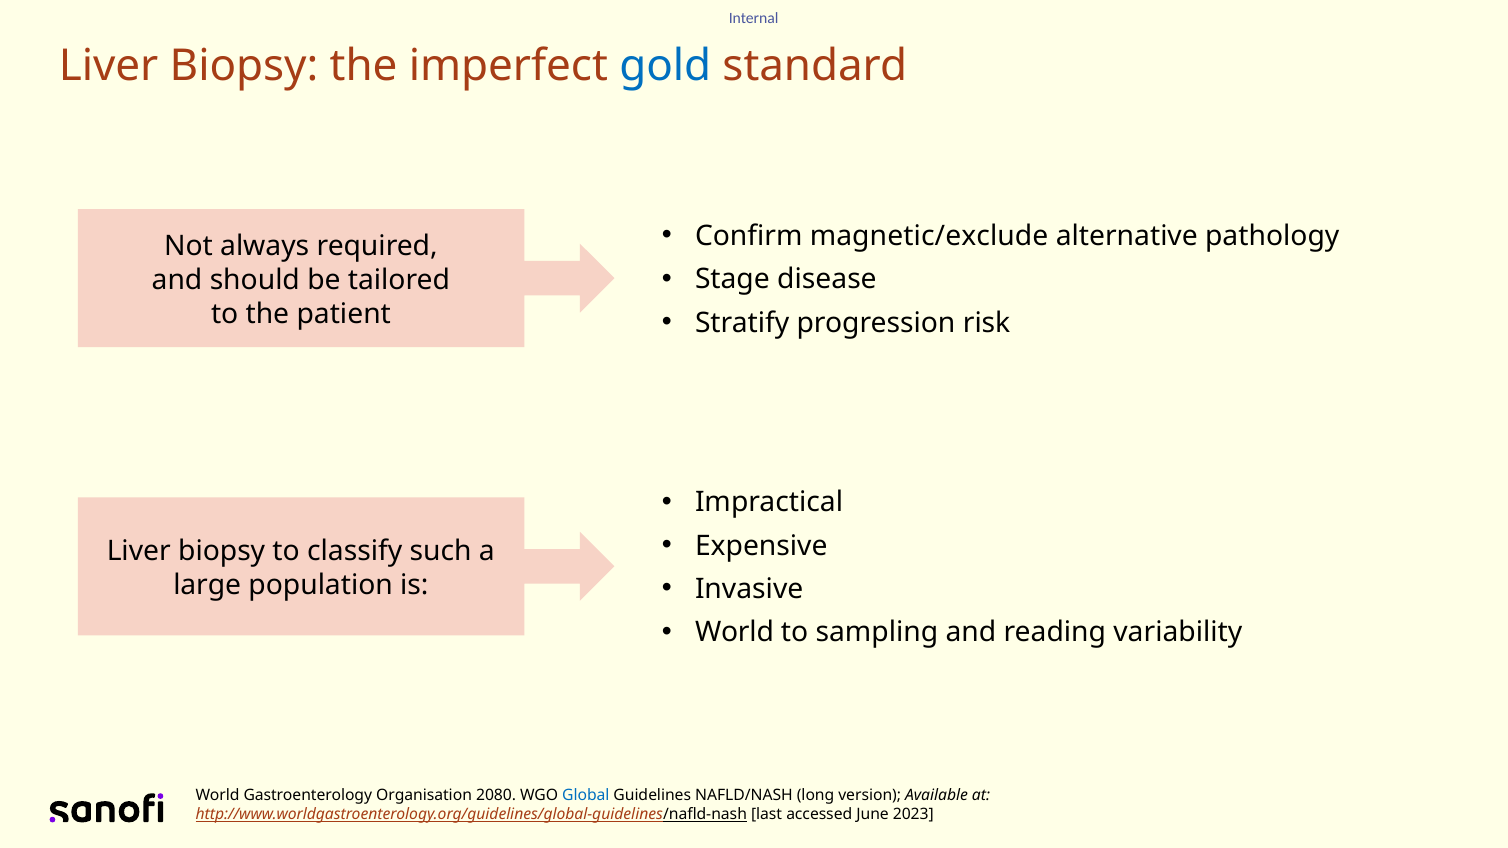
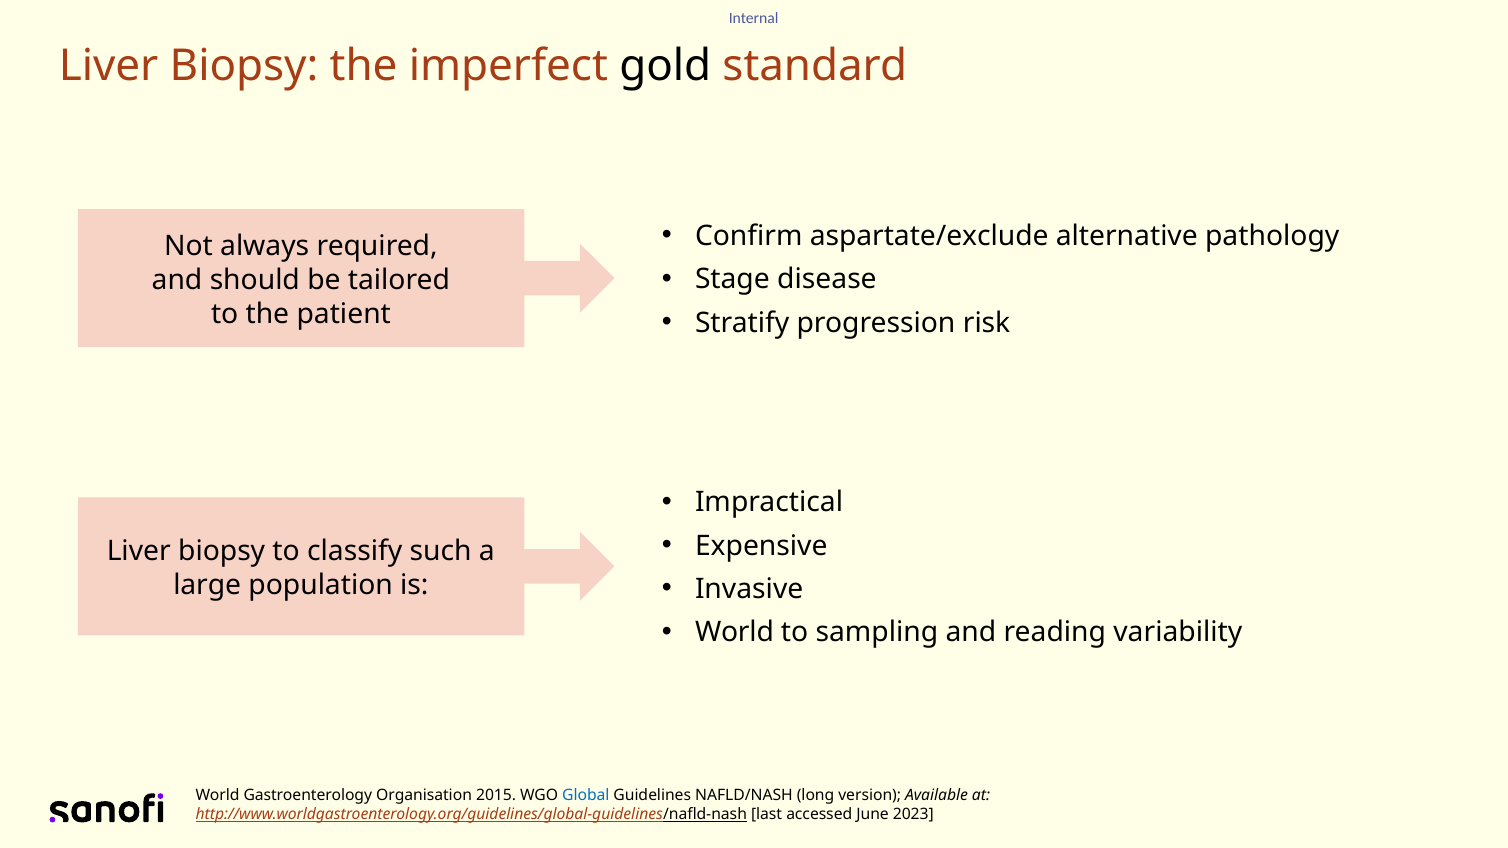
gold colour: blue -> black
magnetic/exclude: magnetic/exclude -> aspartate/exclude
2080: 2080 -> 2015
